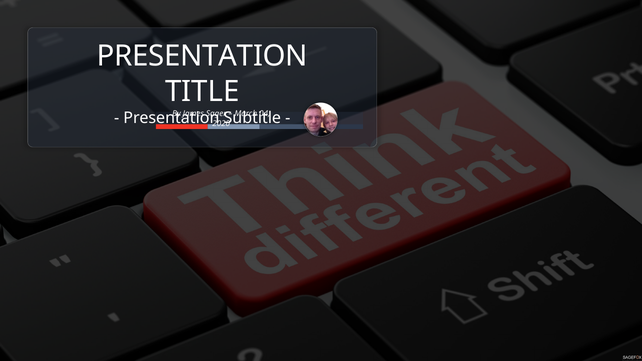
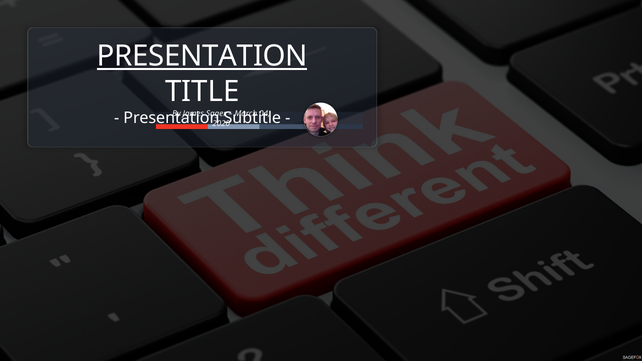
PRESENTATION at (202, 56) underline: none -> present
